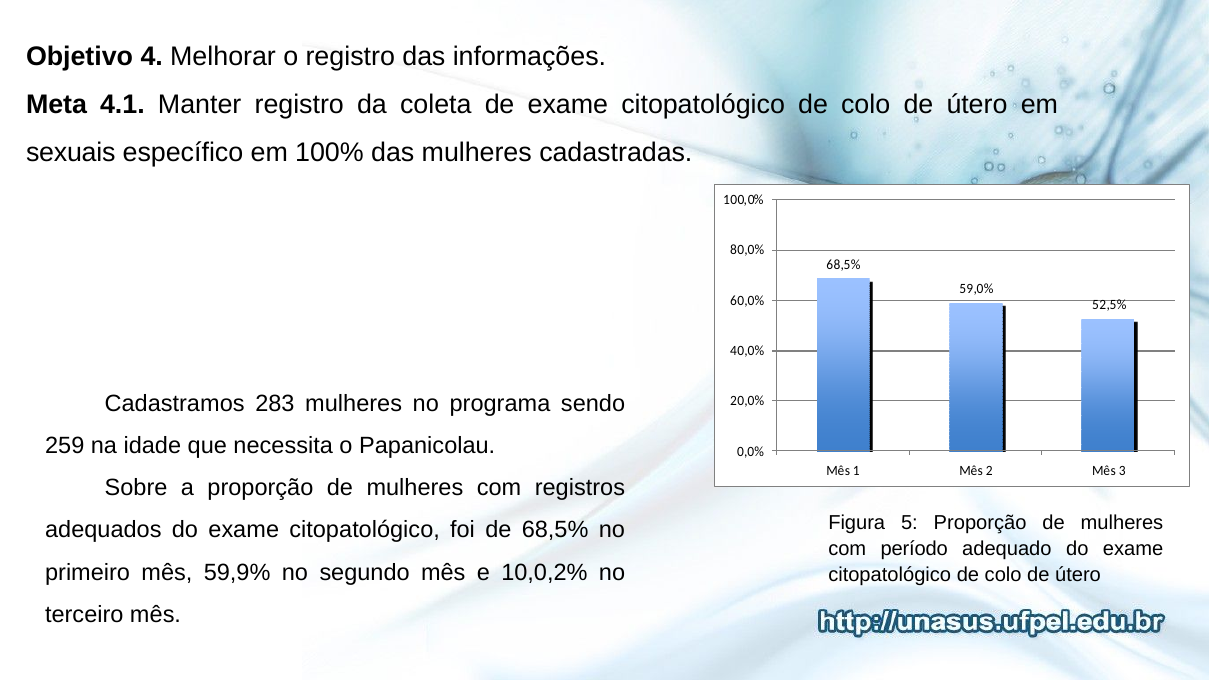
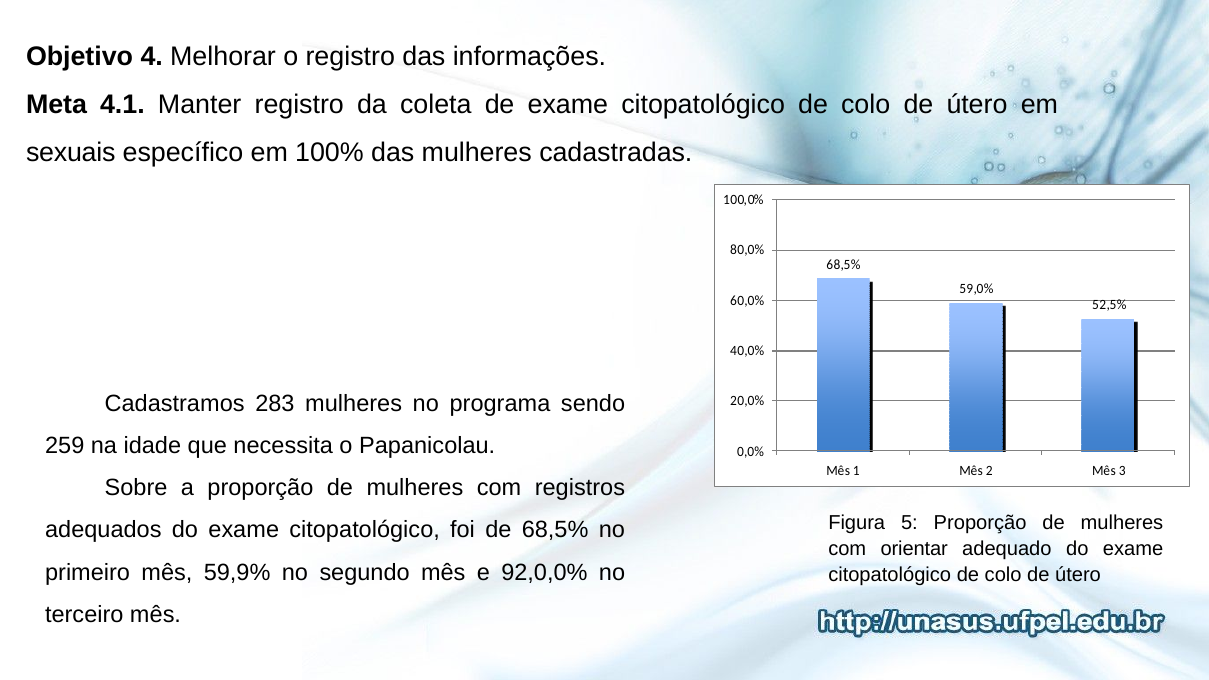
período: período -> orientar
10,0,2%: 10,0,2% -> 92,0,0%
